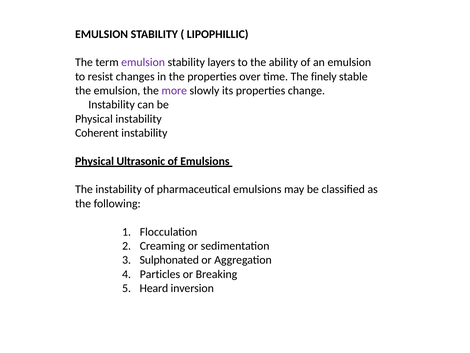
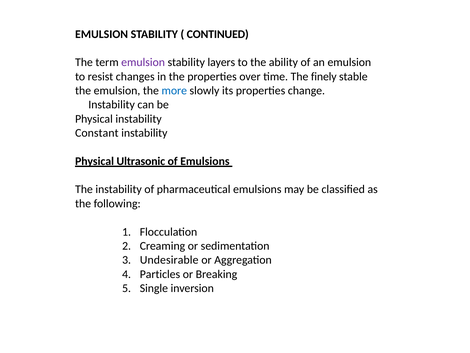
LIPOPHILLIC: LIPOPHILLIC -> CONTINUED
more colour: purple -> blue
Coherent: Coherent -> Constant
Sulphonated: Sulphonated -> Undesirable
Heard: Heard -> Single
